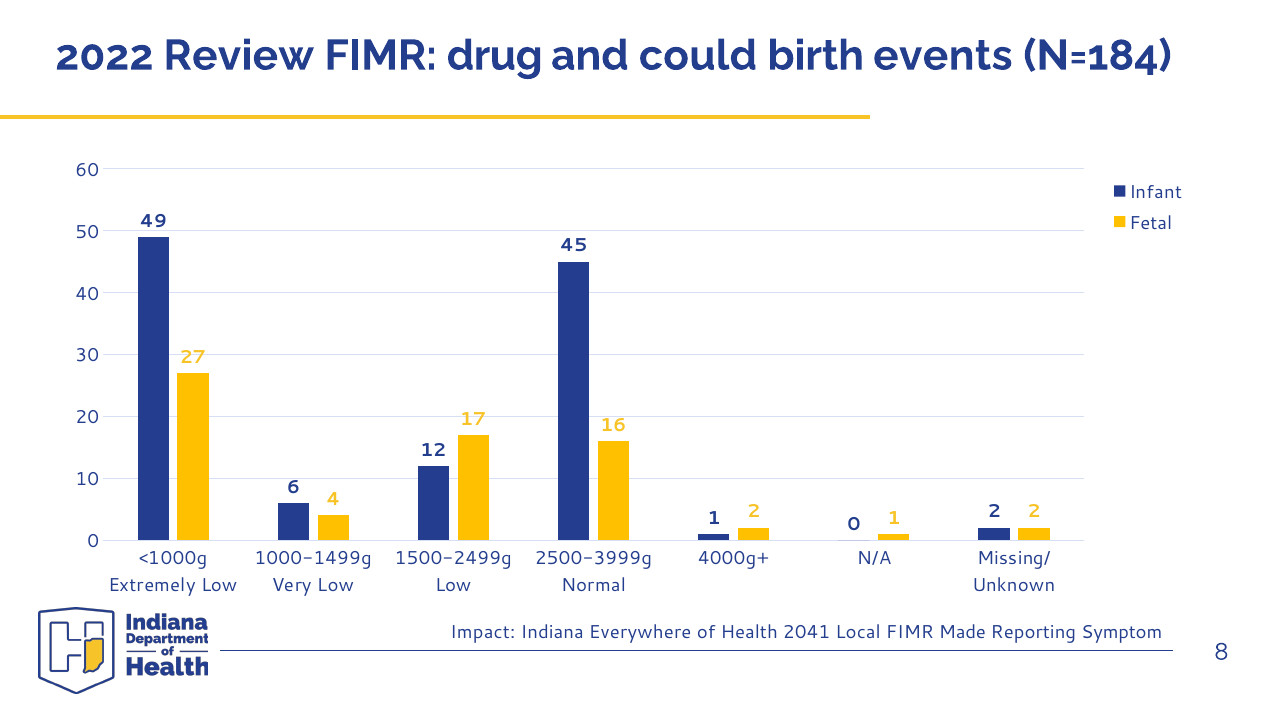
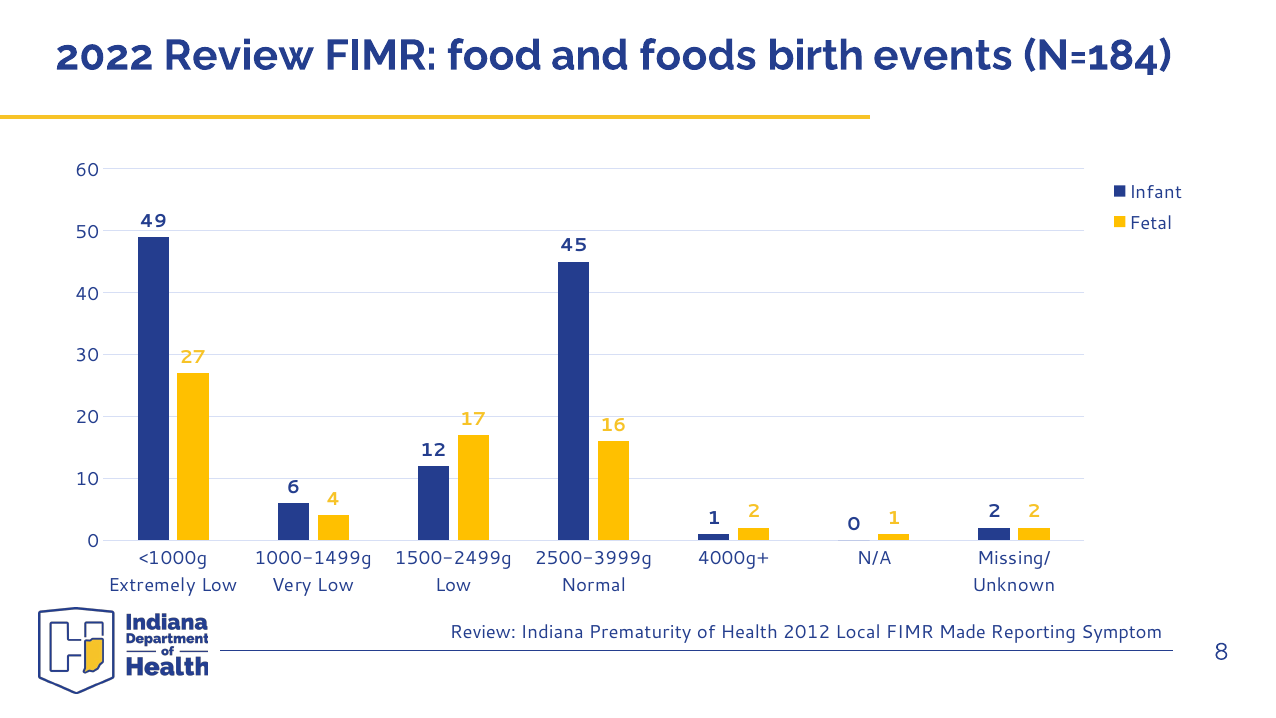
drug: drug -> food
could: could -> foods
Impact at (483, 632): Impact -> Review
Everywhere: Everywhere -> Prematurity
2041: 2041 -> 2012
